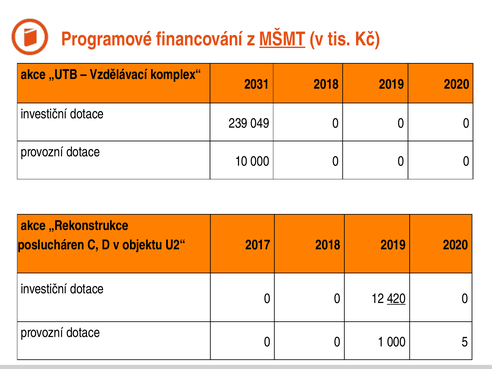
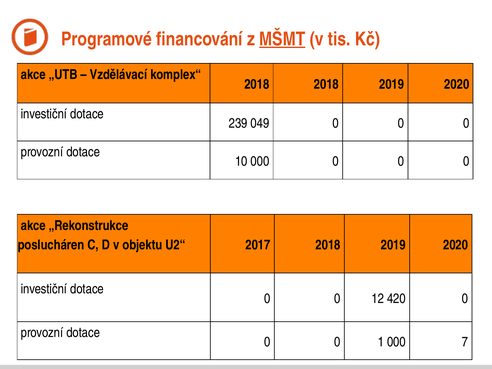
2031 at (257, 84): 2031 -> 2018
420 underline: present -> none
5: 5 -> 7
